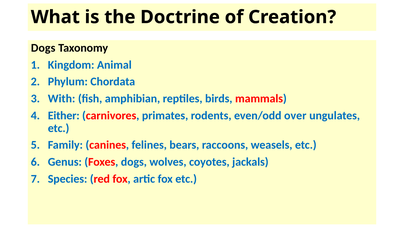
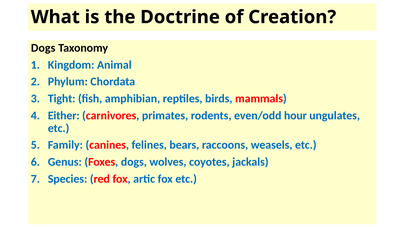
With: With -> Tight
over: over -> hour
